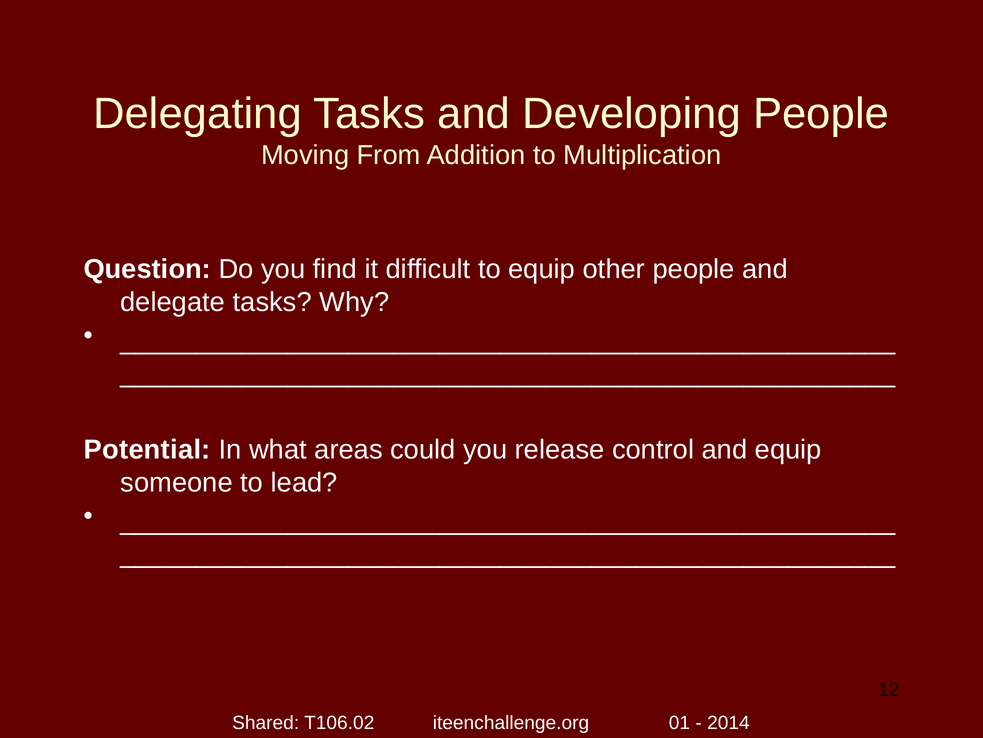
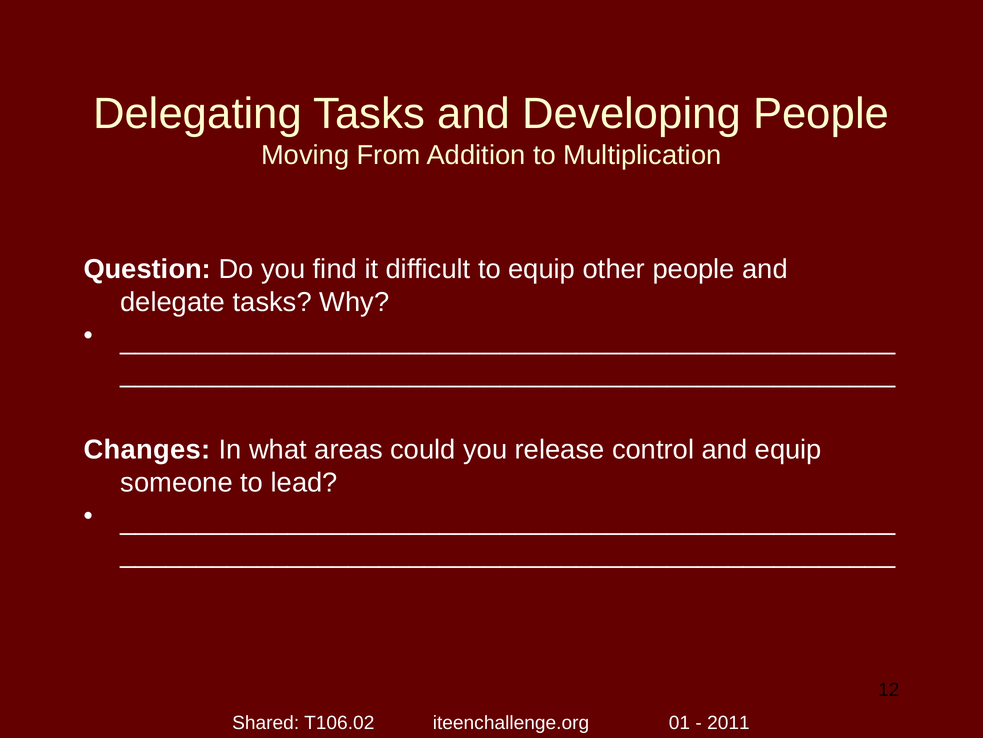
Potential: Potential -> Changes
2014: 2014 -> 2011
